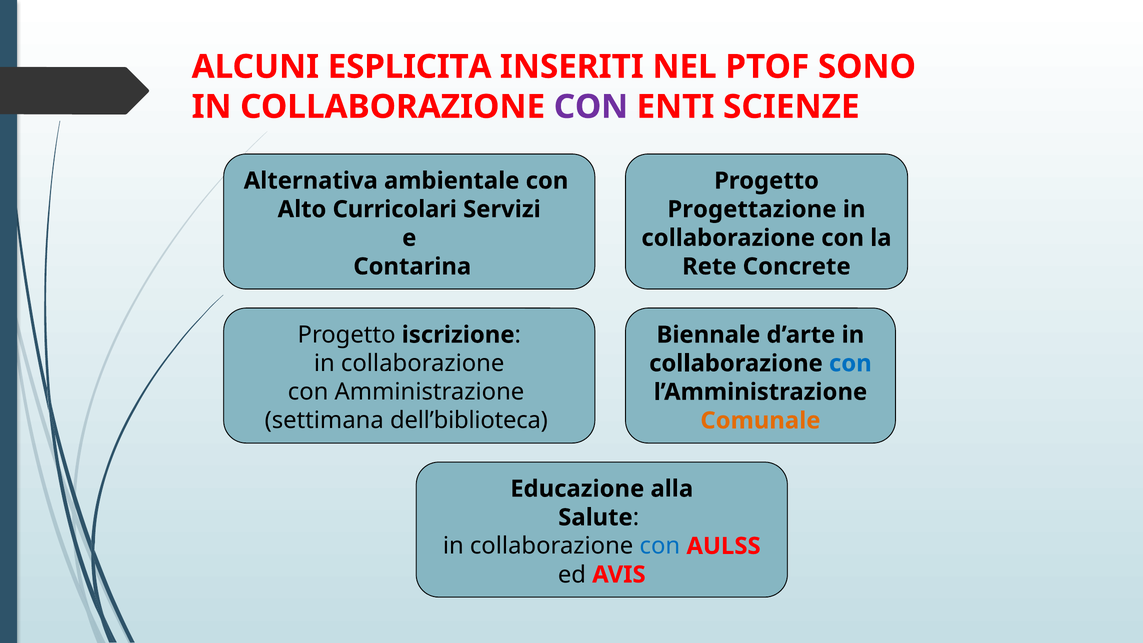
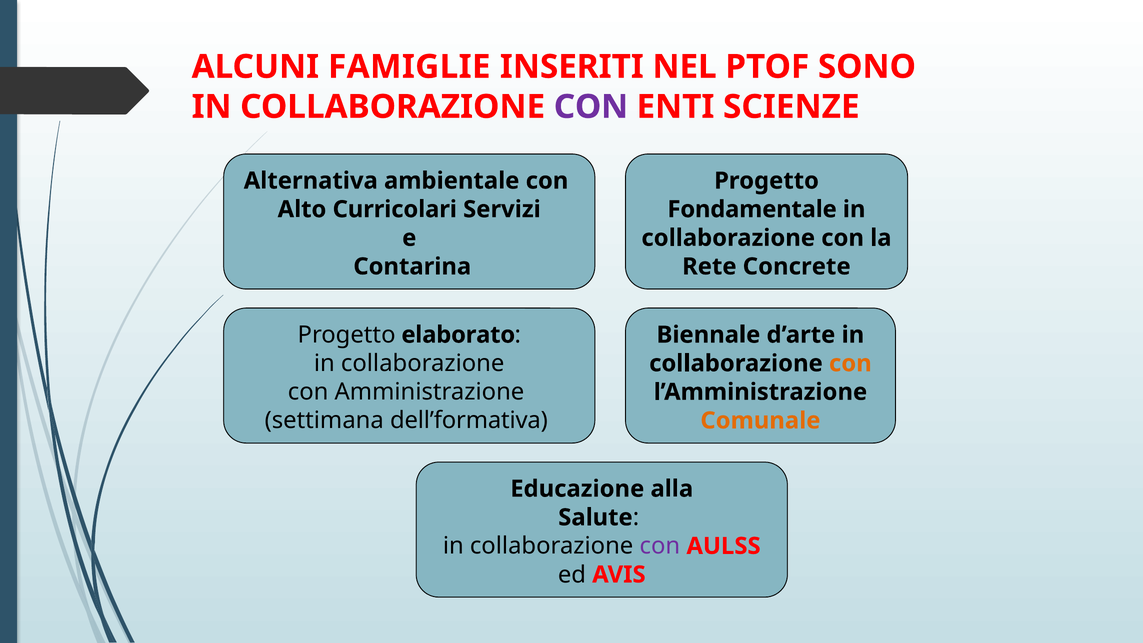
ESPLICITA: ESPLICITA -> FAMIGLIE
Progettazione: Progettazione -> Fondamentale
iscrizione: iscrizione -> elaborato
con at (850, 363) colour: blue -> orange
dell’biblioteca: dell’biblioteca -> dell’formativa
con at (660, 546) colour: blue -> purple
